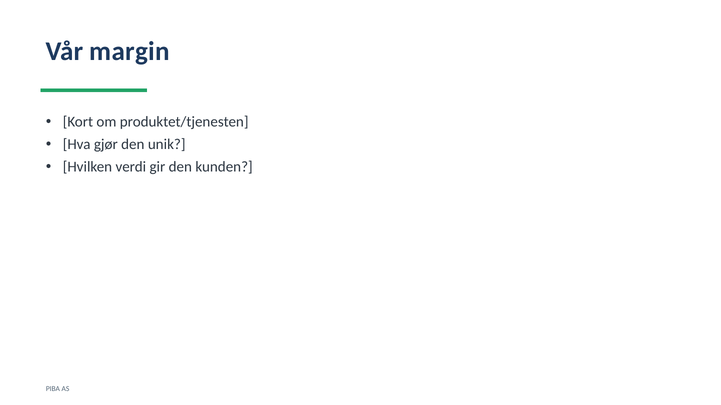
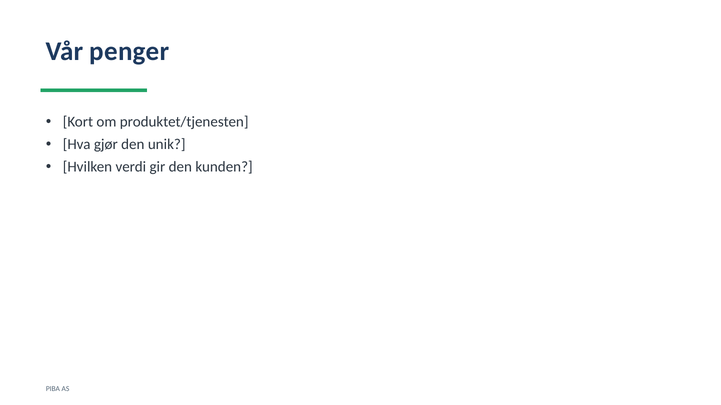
margin: margin -> penger
